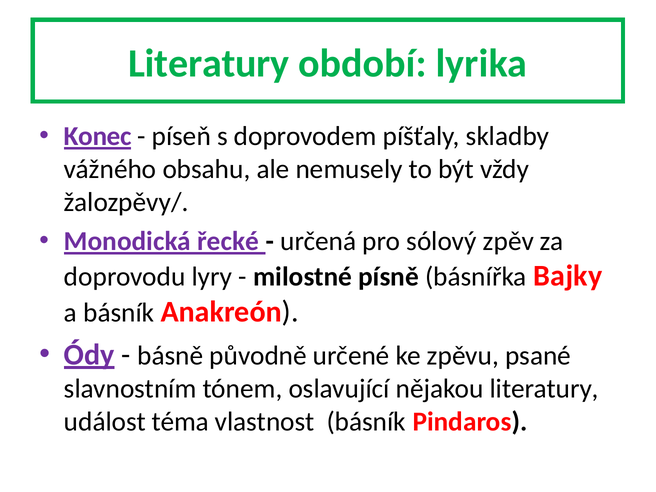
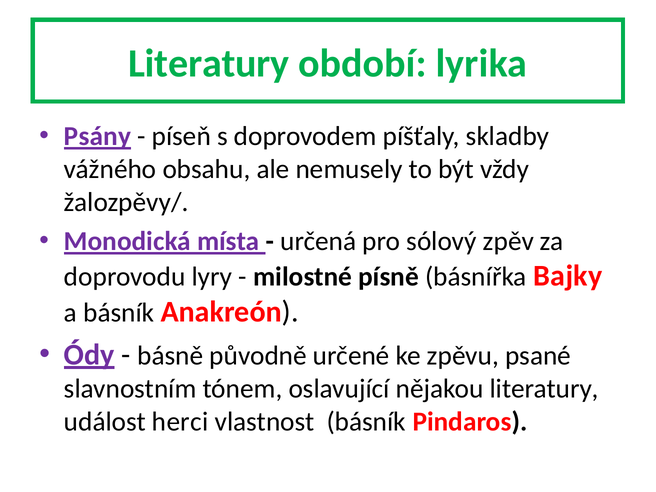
Konec: Konec -> Psány
řecké: řecké -> místa
téma: téma -> herci
